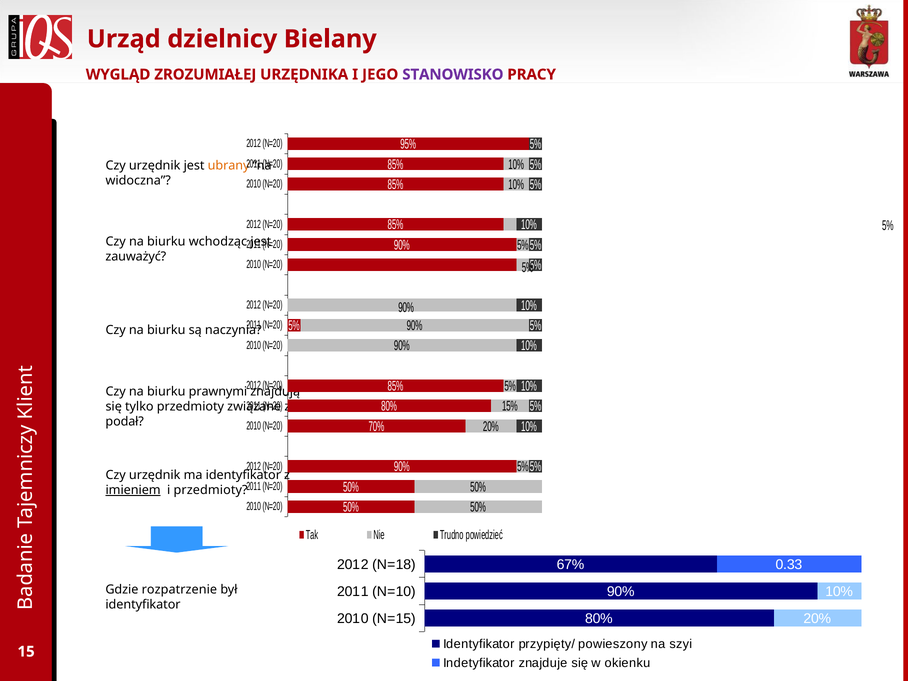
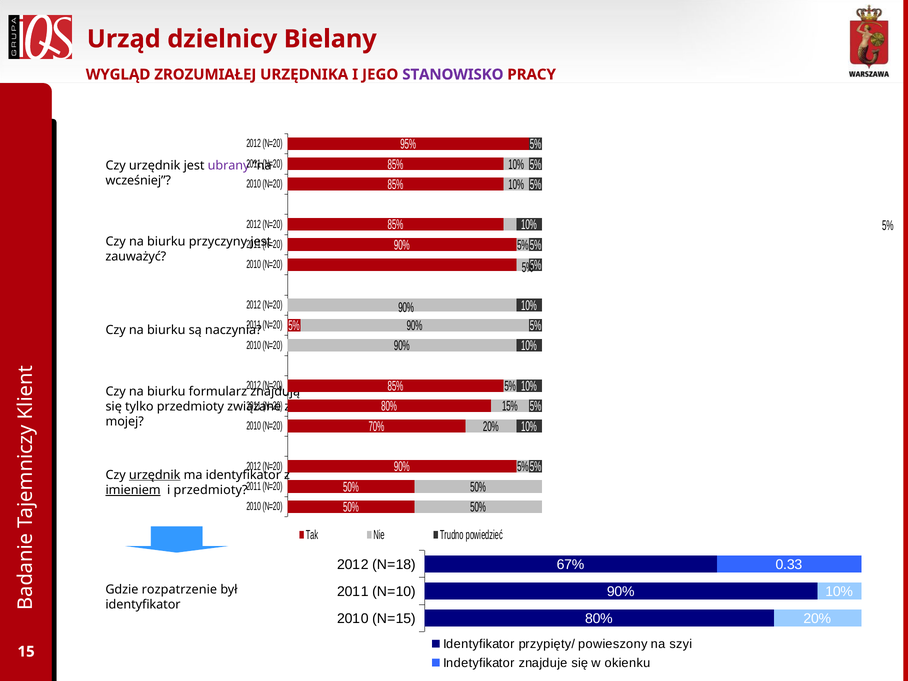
ubrany colour: orange -> purple
widoczna: widoczna -> wcześniej
wchodząc: wchodząc -> przyczyny
prawnymi: prawnymi -> formularz
podał: podał -> mojej
urzędnik at (155, 475) underline: none -> present
